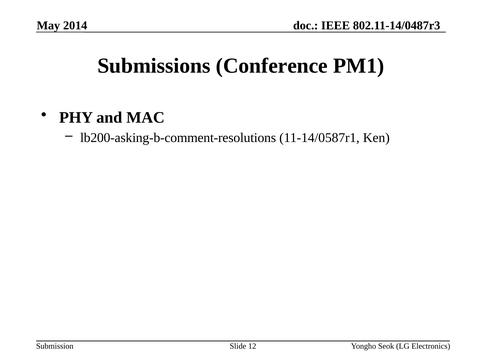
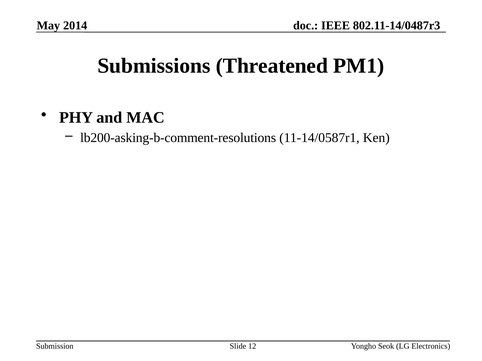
Conference: Conference -> Threatened
